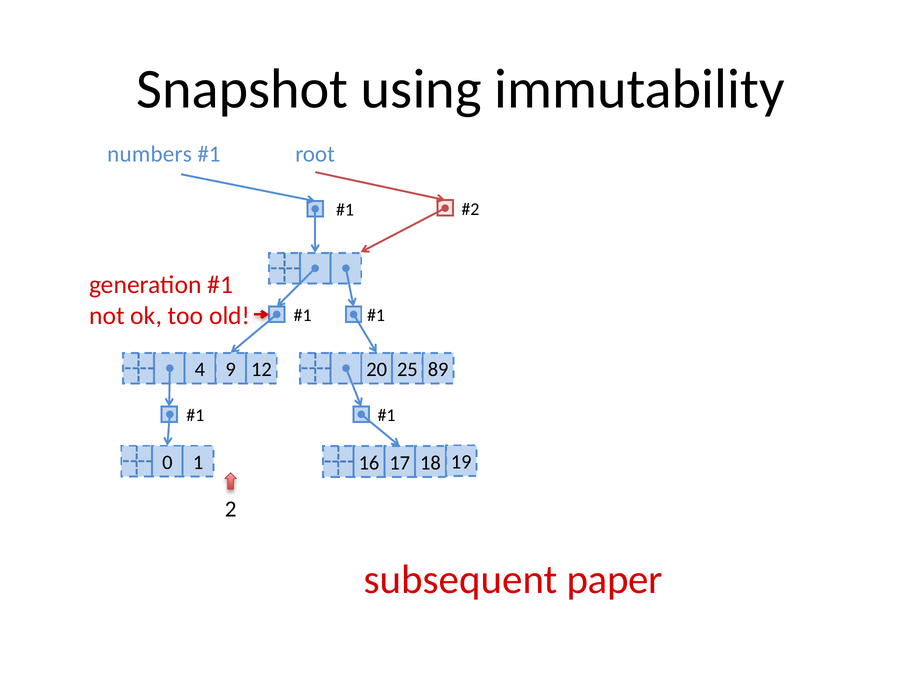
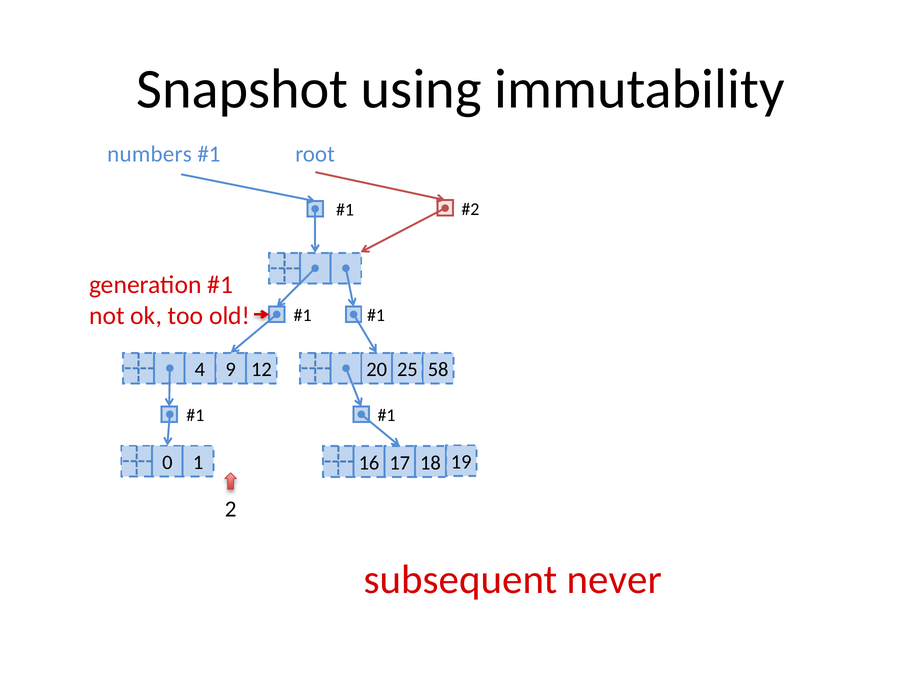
89: 89 -> 58
paper: paper -> never
